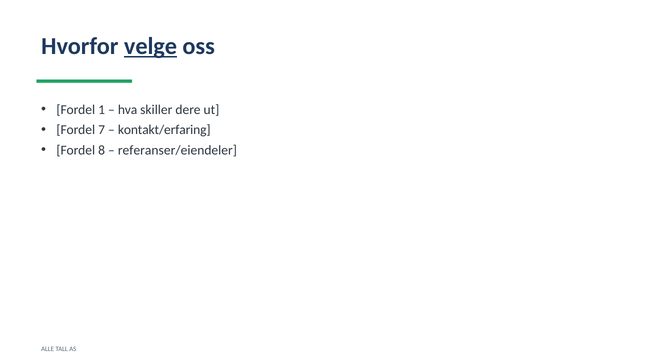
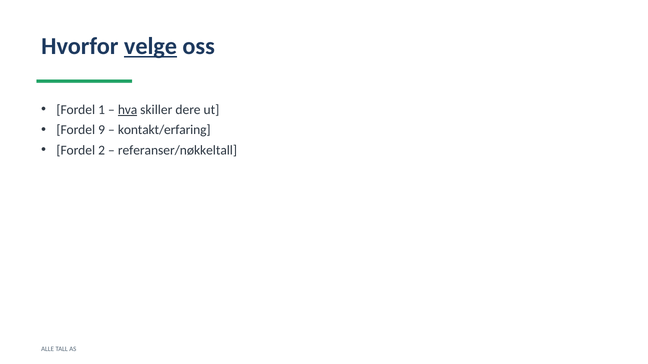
hva underline: none -> present
7: 7 -> 9
8: 8 -> 2
referanser/eiendeler: referanser/eiendeler -> referanser/nøkkeltall
